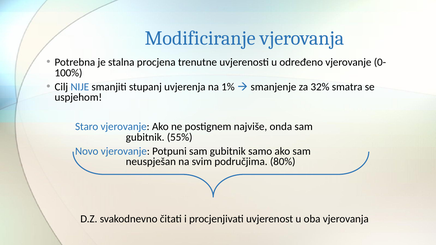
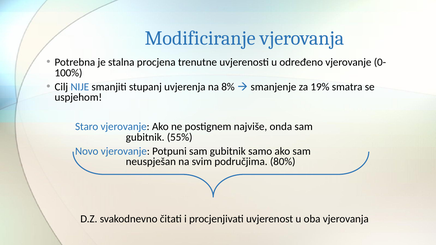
1%: 1% -> 8%
32%: 32% -> 19%
